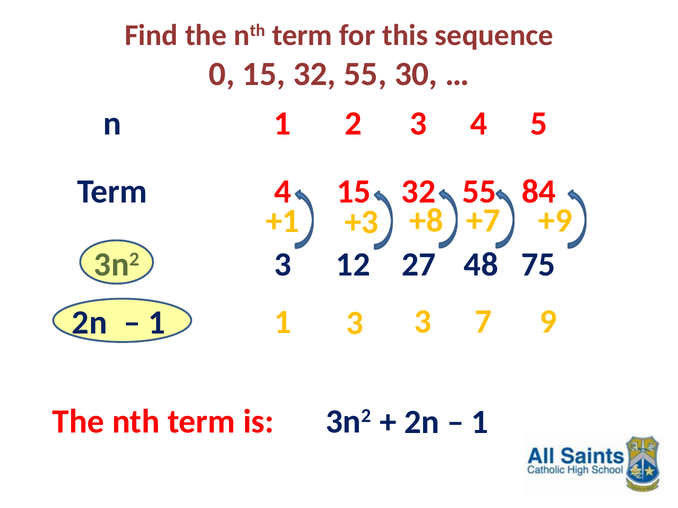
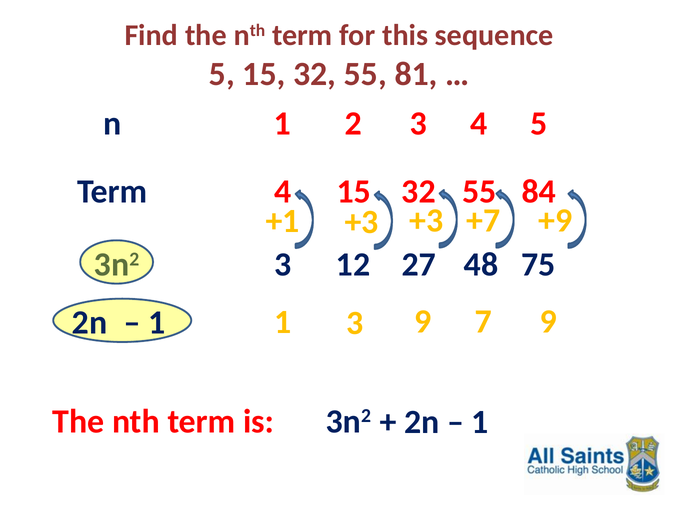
0 at (222, 74): 0 -> 5
30: 30 -> 81
+3 +8: +8 -> +3
3 3: 3 -> 9
